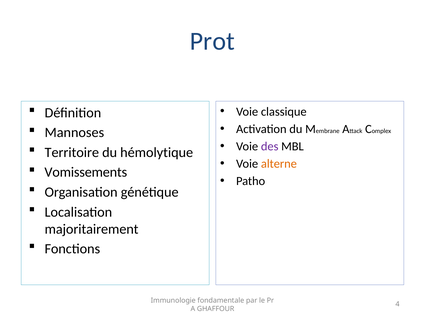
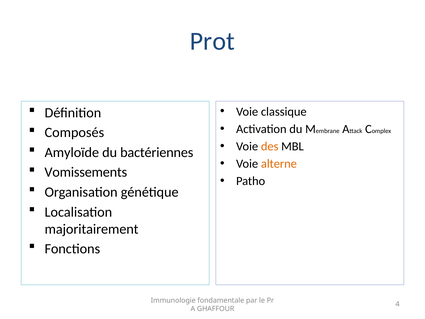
Mannoses: Mannoses -> Composés
des colour: purple -> orange
Territoire: Territoire -> Amyloïde
hémolytique: hémolytique -> bactériennes
